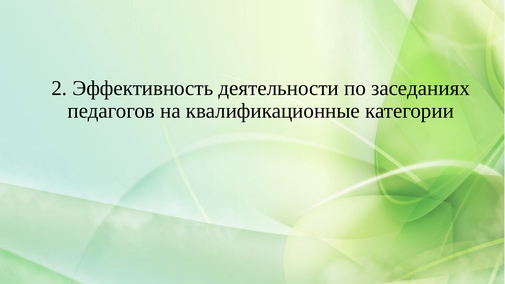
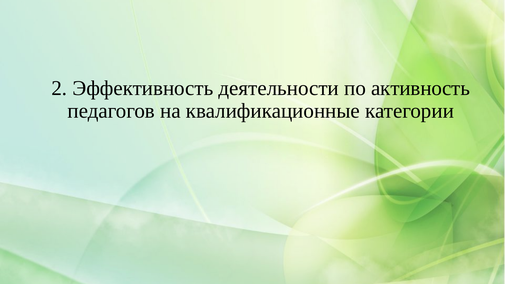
заседаниях: заседаниях -> активность
